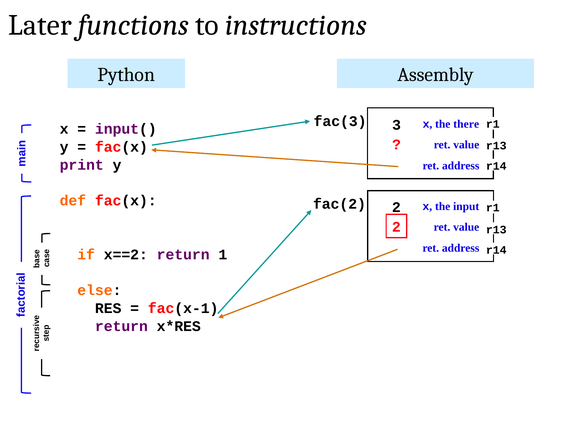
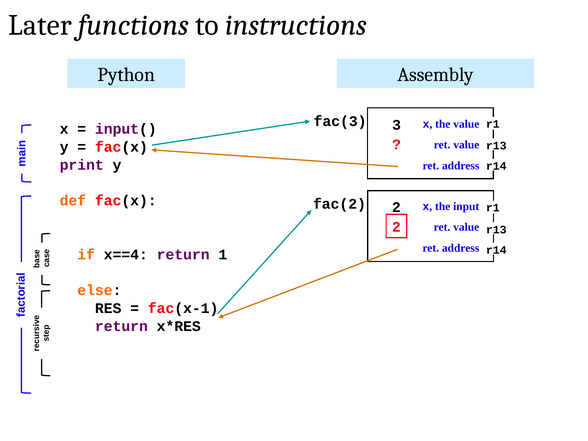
the there: there -> value
x==2: x==2 -> x==4
